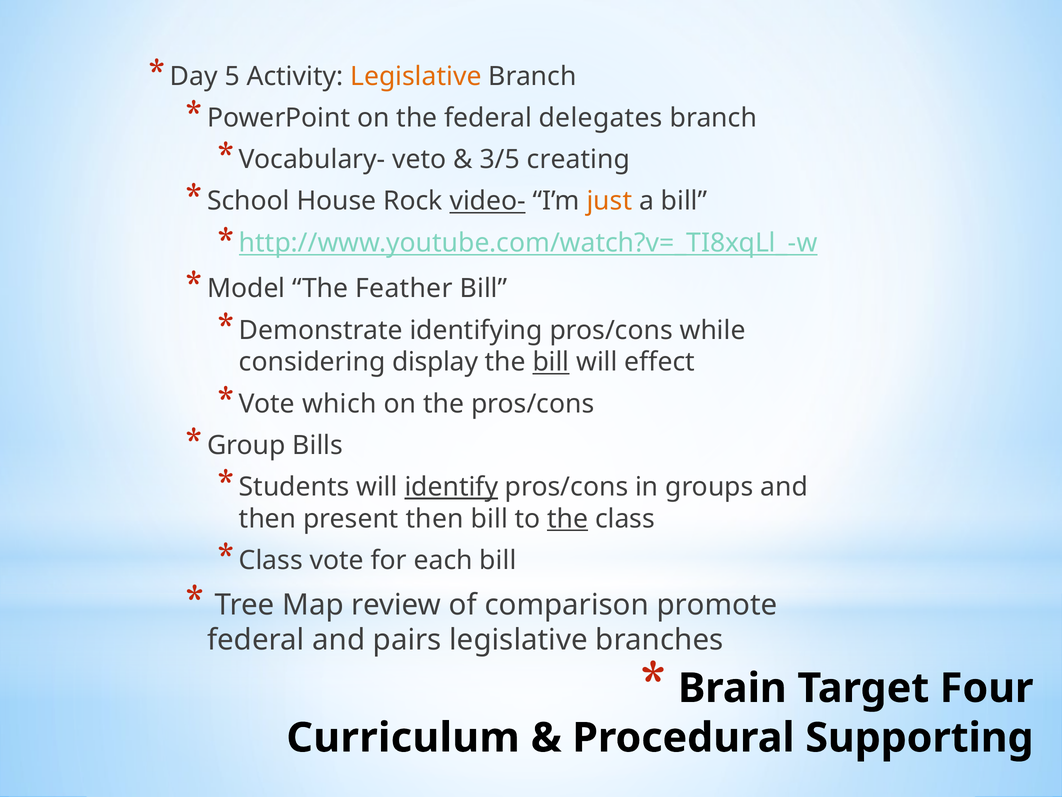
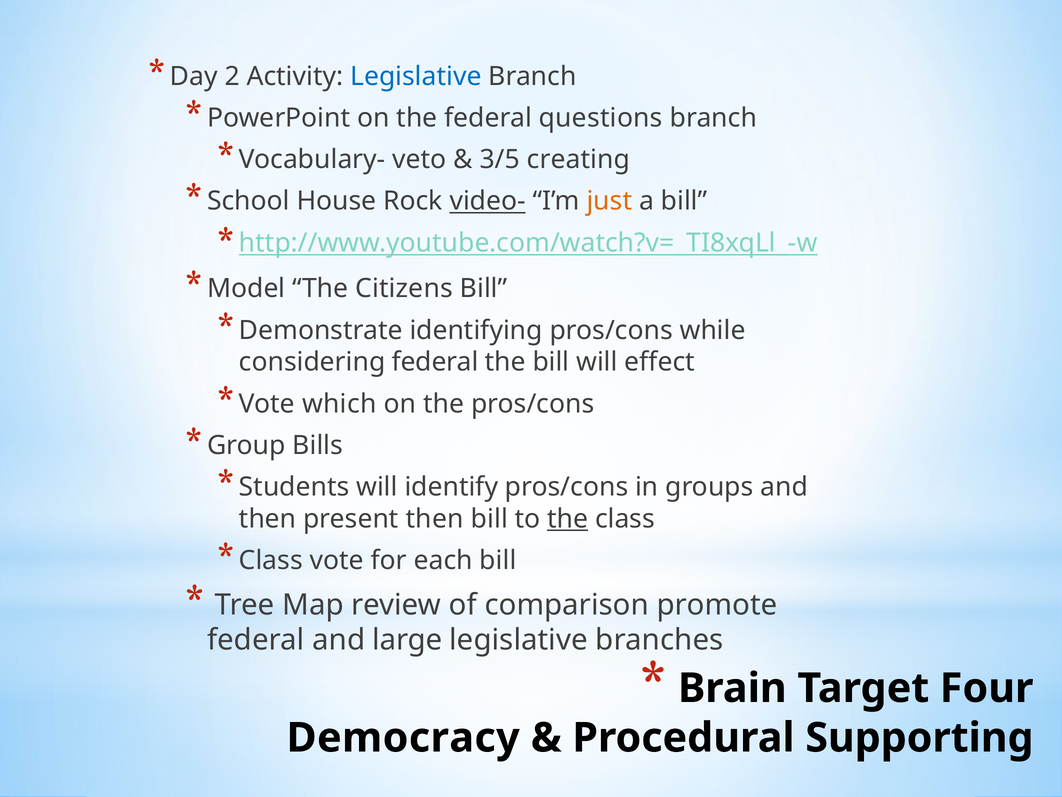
5: 5 -> 2
Legislative at (416, 76) colour: orange -> blue
delegates: delegates -> questions
Feather: Feather -> Citizens
considering display: display -> federal
bill at (551, 362) underline: present -> none
identify underline: present -> none
pairs: pairs -> large
Curriculum: Curriculum -> Democracy
